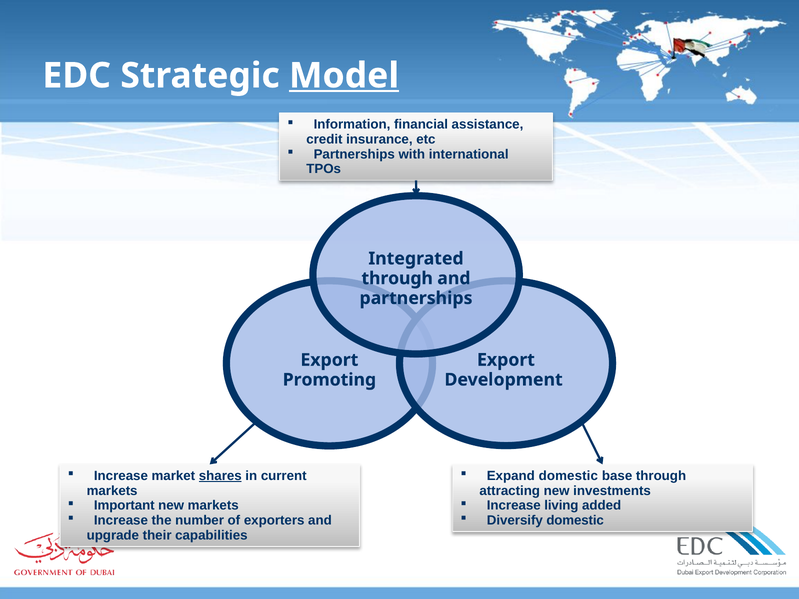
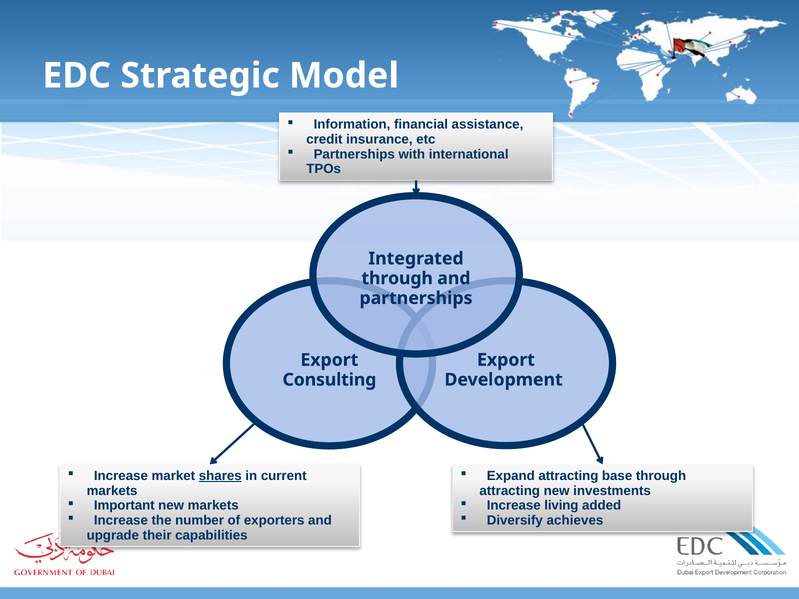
Model underline: present -> none
Promoting: Promoting -> Consulting
Expand domestic: domestic -> attracting
Diversify domestic: domestic -> achieves
